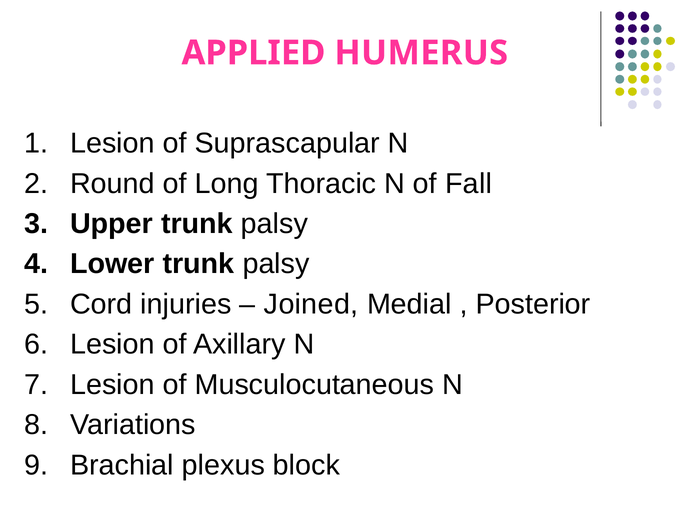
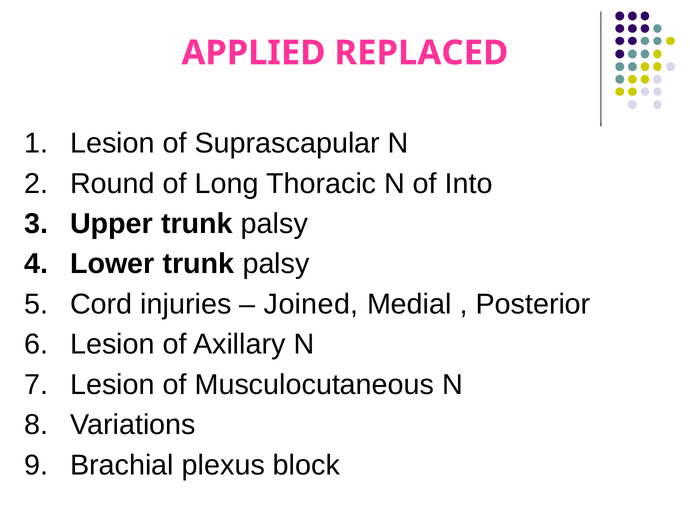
HUMERUS: HUMERUS -> REPLACED
Fall: Fall -> Into
